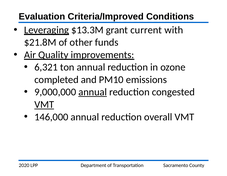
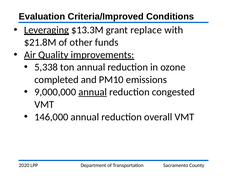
current: current -> replace
6,321: 6,321 -> 5,338
VMT at (44, 104) underline: present -> none
